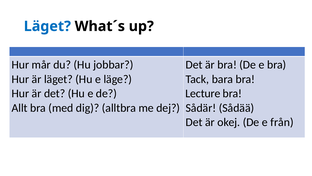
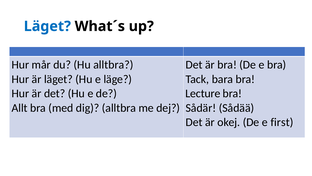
Hu jobbar: jobbar -> alltbra
från: från -> first
